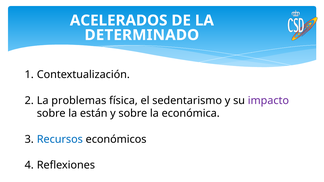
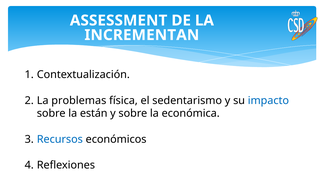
ACELERADOS: ACELERADOS -> ASSESSMENT
DETERMINADO: DETERMINADO -> INCREMENTAN
impacto colour: purple -> blue
